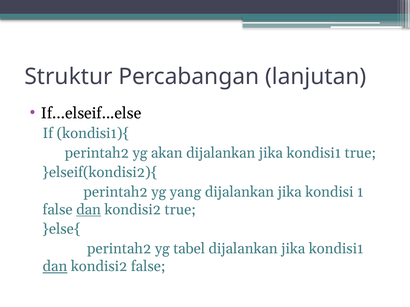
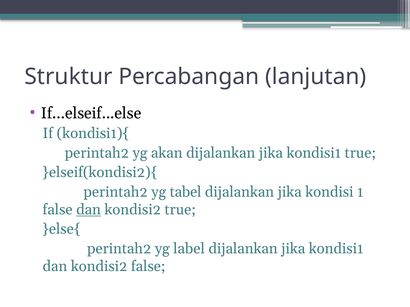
yang: yang -> tabel
tabel: tabel -> label
dan at (55, 267) underline: present -> none
